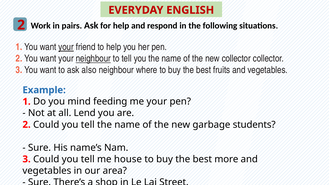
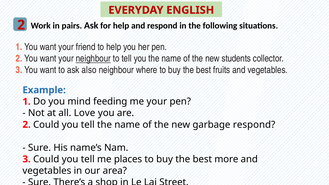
your at (66, 47) underline: present -> none
new collector: collector -> students
Lend: Lend -> Love
garbage students: students -> respond
house: house -> places
